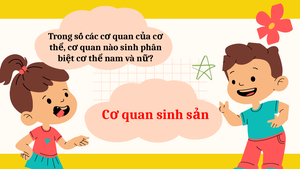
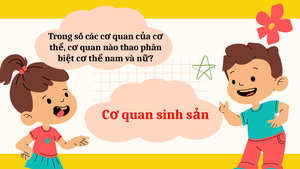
nào sinh: sinh -> thao
